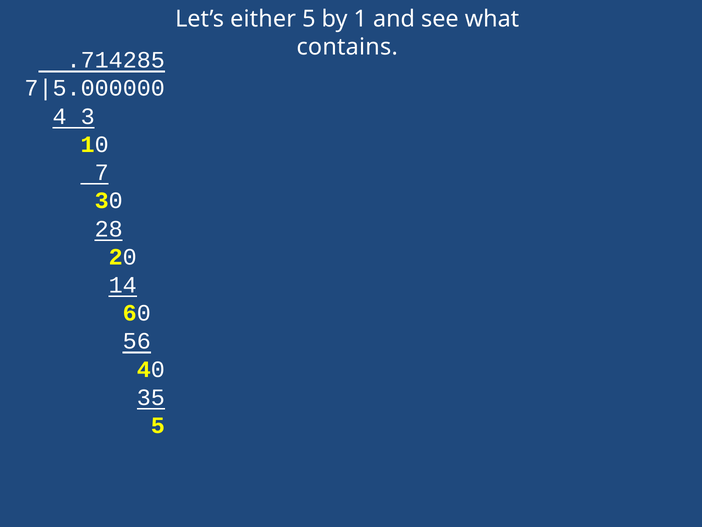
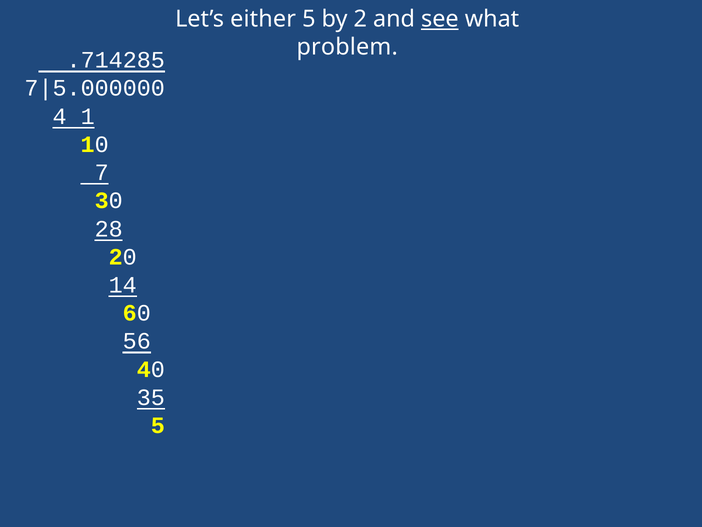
1: 1 -> 2
see underline: none -> present
contains: contains -> problem
3: 3 -> 1
